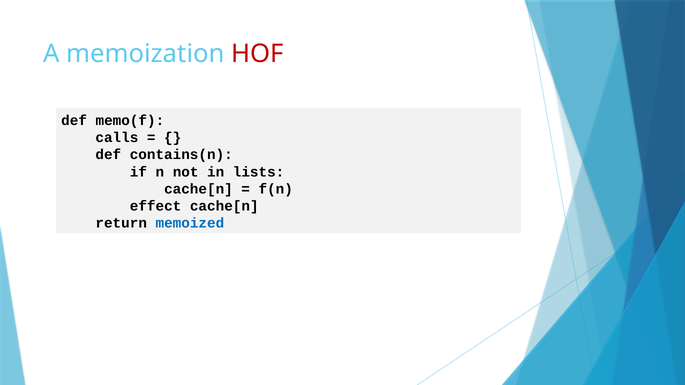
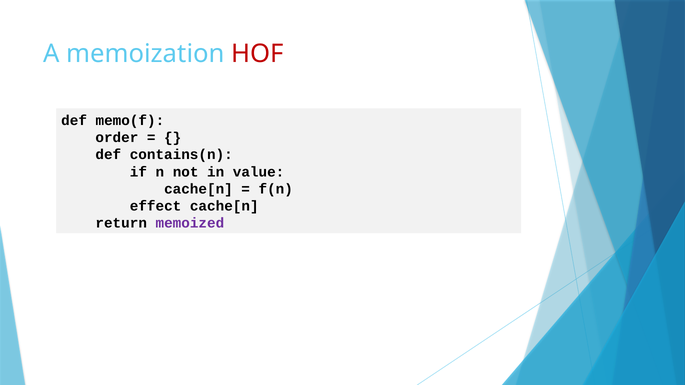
calls: calls -> order
lists: lists -> value
memoized colour: blue -> purple
